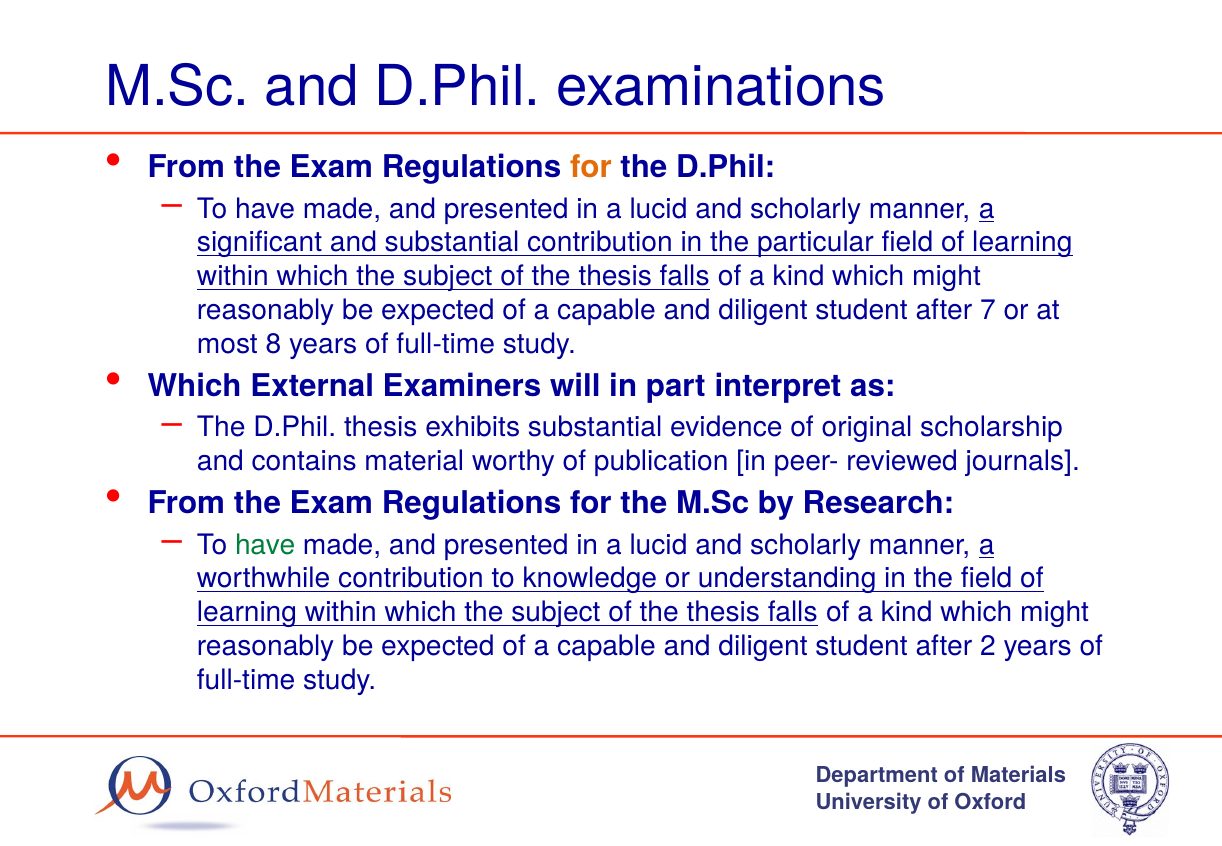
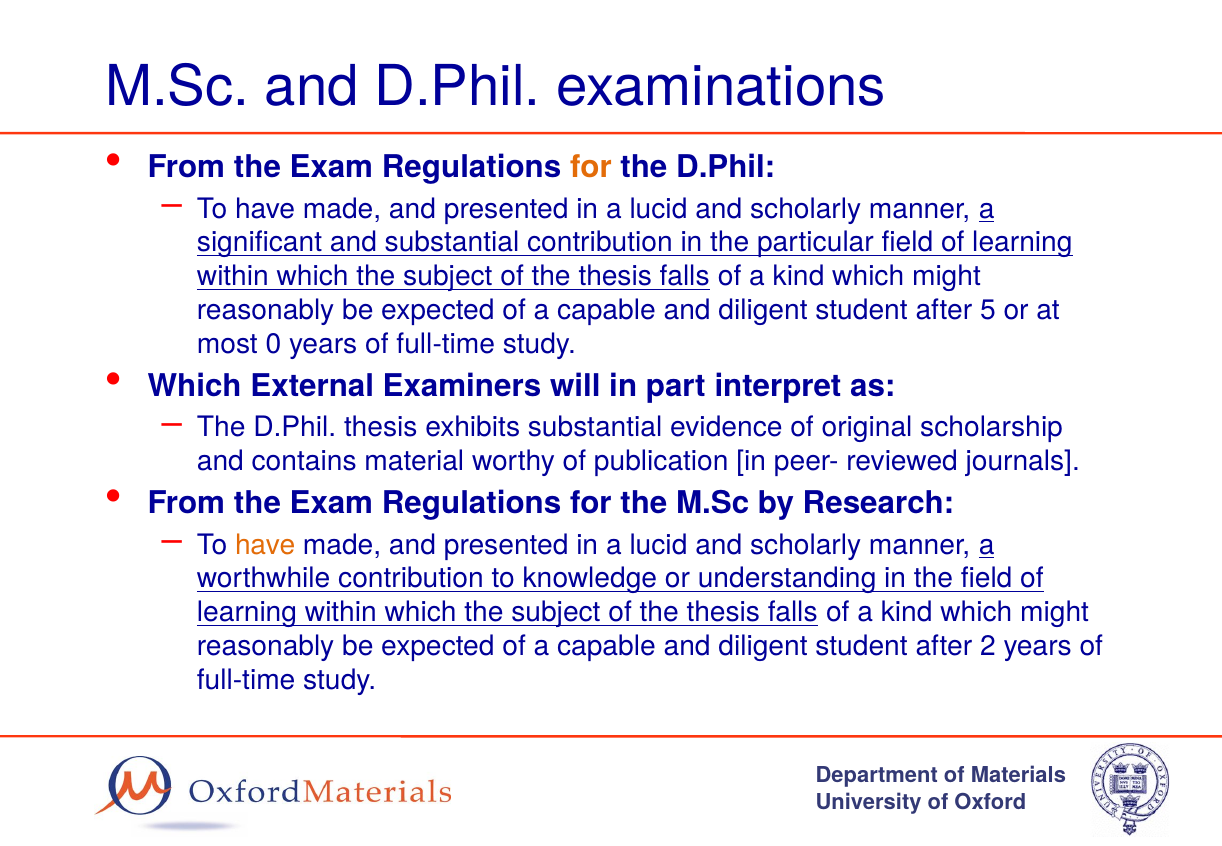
7: 7 -> 5
8: 8 -> 0
have at (265, 545) colour: green -> orange
